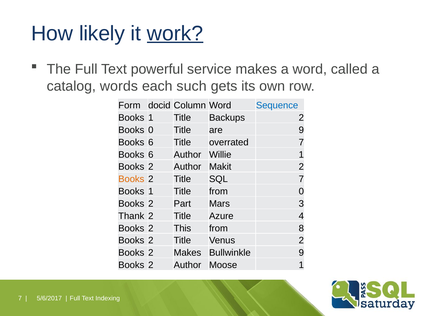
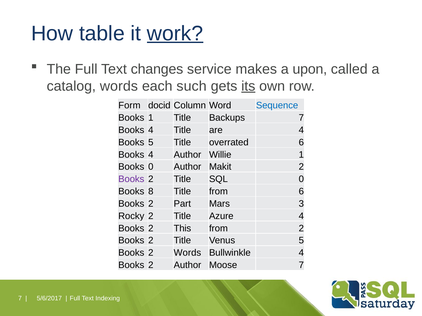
likely: likely -> table
powerful: powerful -> changes
a word: word -> upon
its underline: none -> present
Backups 2: 2 -> 7
0 at (151, 130): 0 -> 4
are 9: 9 -> 4
6 at (151, 143): 6 -> 5
overrated 7: 7 -> 6
6 at (151, 155): 6 -> 4
2 at (151, 167): 2 -> 0
Books at (131, 179) colour: orange -> purple
SQL 7: 7 -> 0
1 at (151, 192): 1 -> 8
from 0: 0 -> 6
Thank: Thank -> Rocky
from 8: 8 -> 2
Venus 2: 2 -> 5
2 Makes: Makes -> Words
Bullwinkle 9: 9 -> 4
Moose 1: 1 -> 7
